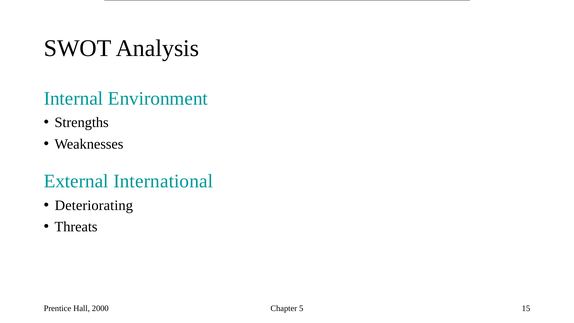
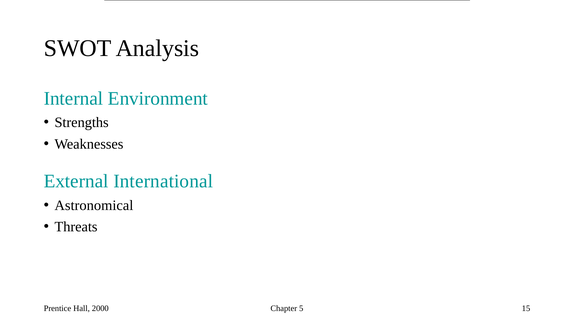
Deteriorating: Deteriorating -> Astronomical
